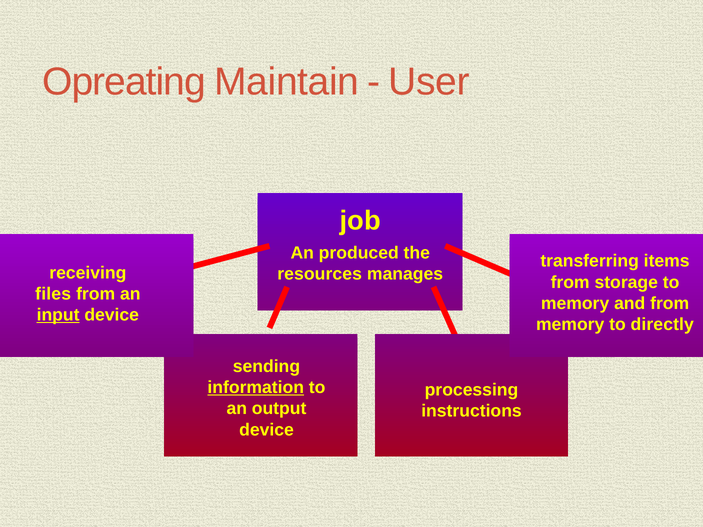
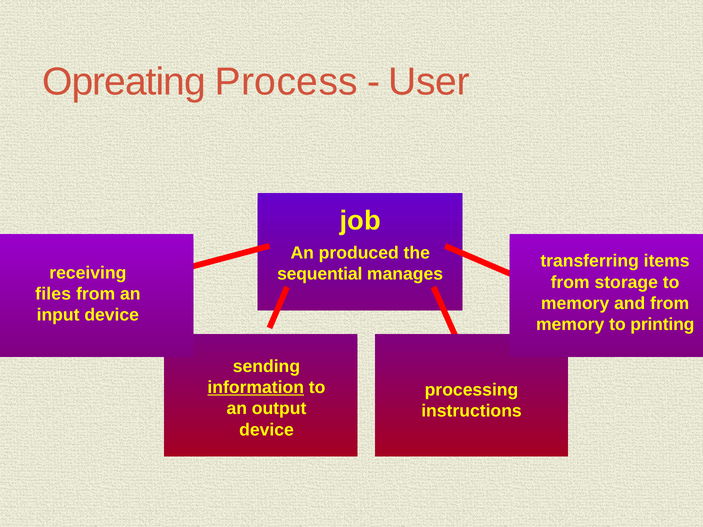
Maintain: Maintain -> Process
resources: resources -> sequential
input underline: present -> none
directly: directly -> printing
